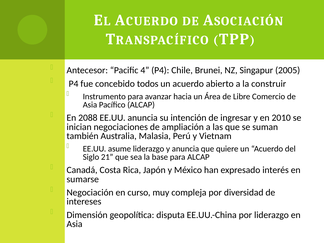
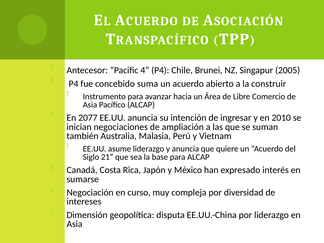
todos: todos -> suma
2088: 2088 -> 2077
